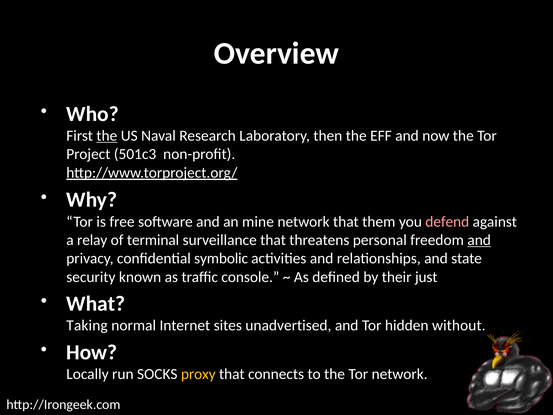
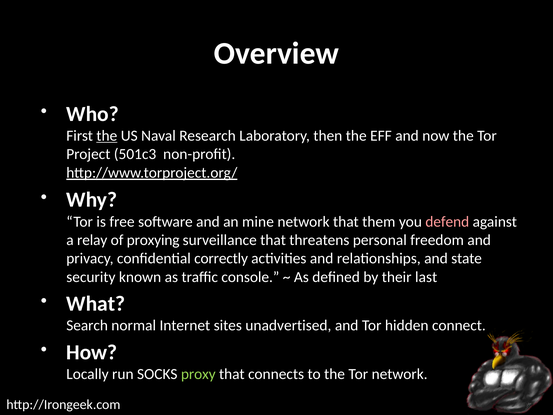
terminal: terminal -> proxying
and at (479, 240) underline: present -> none
symbolic: symbolic -> correctly
just: just -> last
Taking: Taking -> Search
without: without -> connect
proxy colour: yellow -> light green
